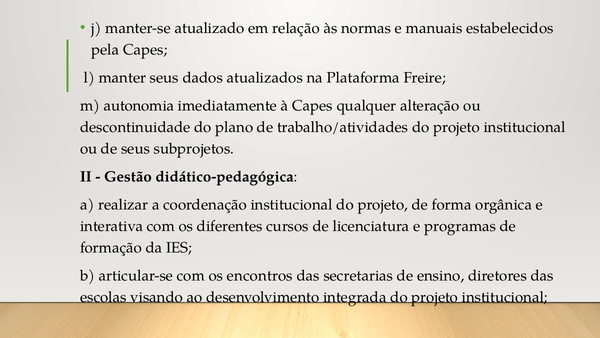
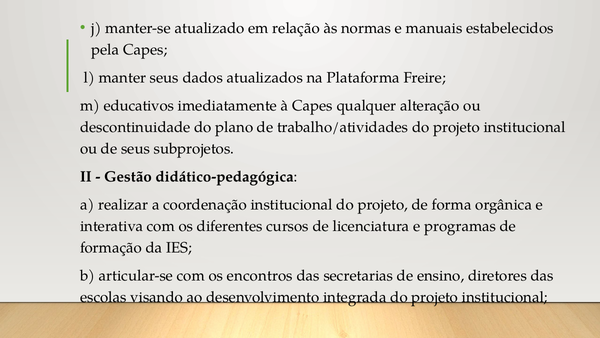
autonomia: autonomia -> educativos
